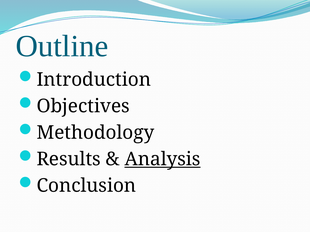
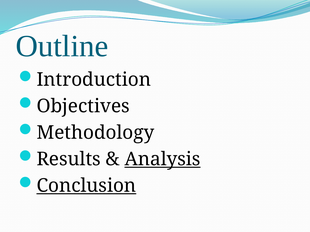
Conclusion underline: none -> present
